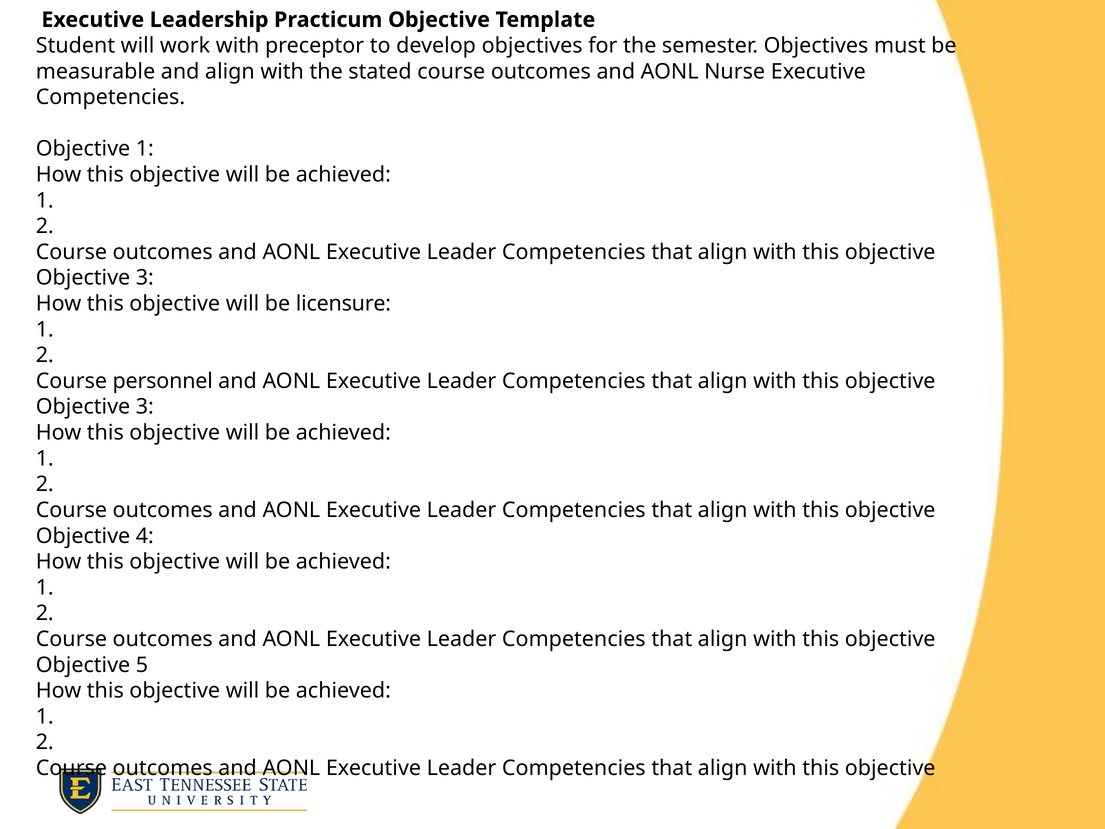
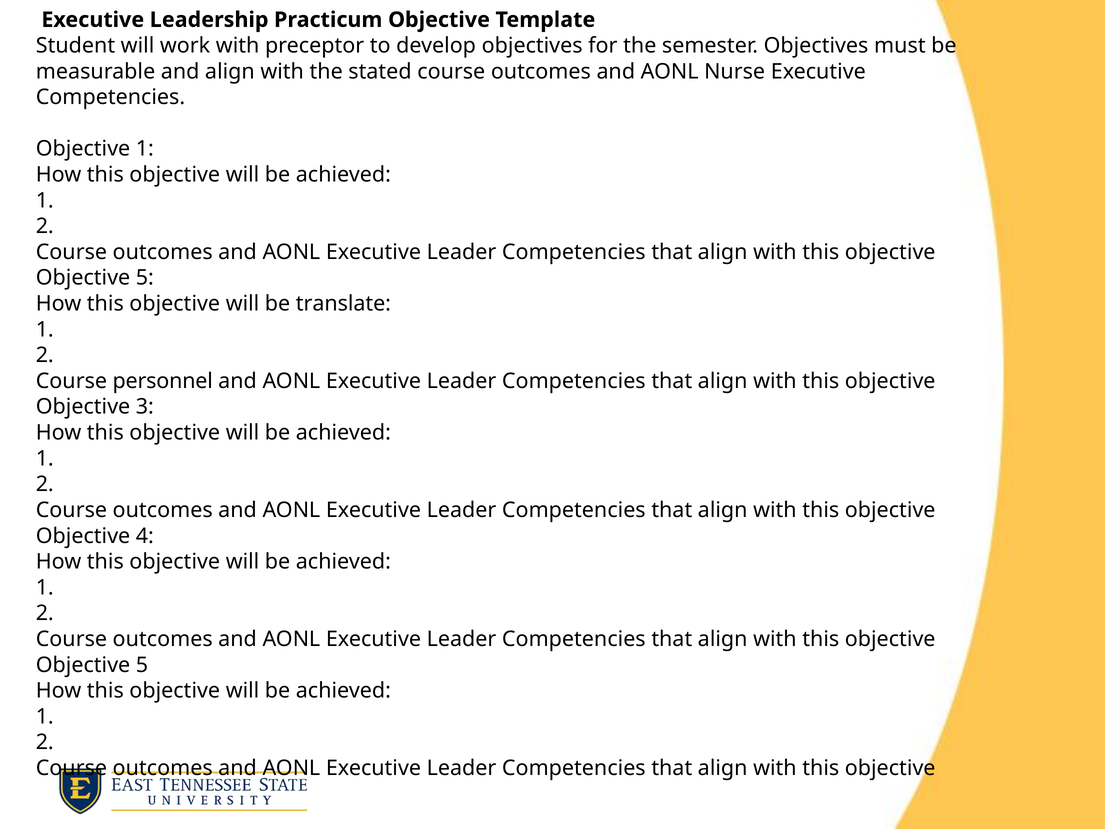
3 at (145, 278): 3 -> 5
licensure: licensure -> translate
